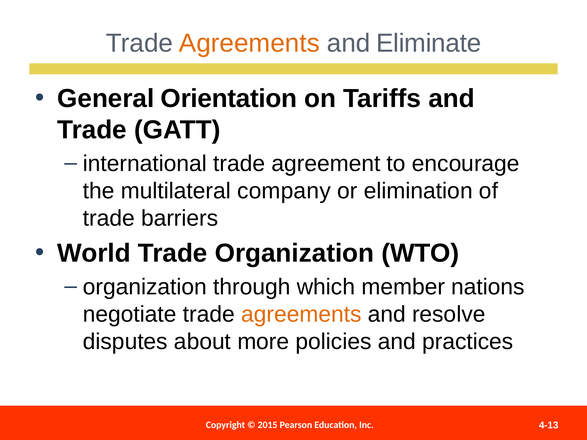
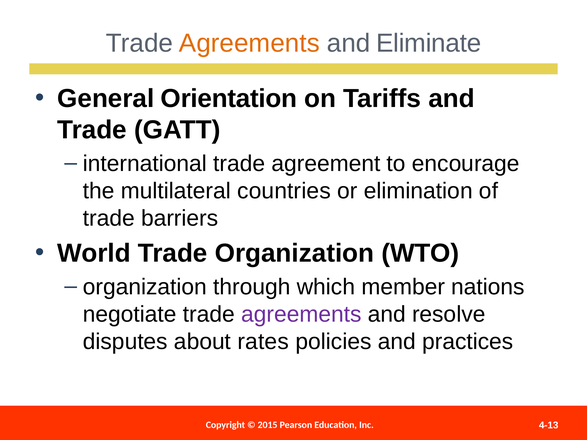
company: company -> countries
agreements at (301, 314) colour: orange -> purple
more: more -> rates
